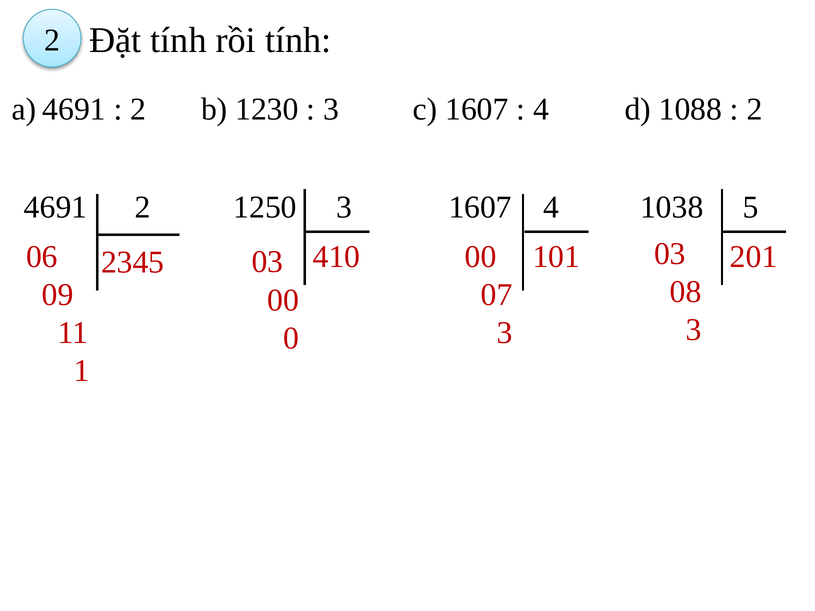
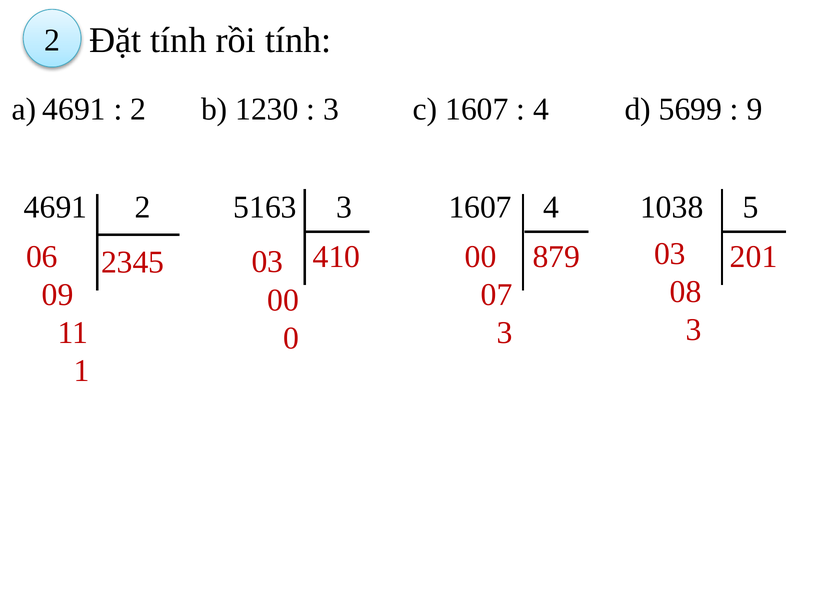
1088: 1088 -> 5699
2 at (755, 109): 2 -> 9
1250: 1250 -> 5163
101: 101 -> 879
